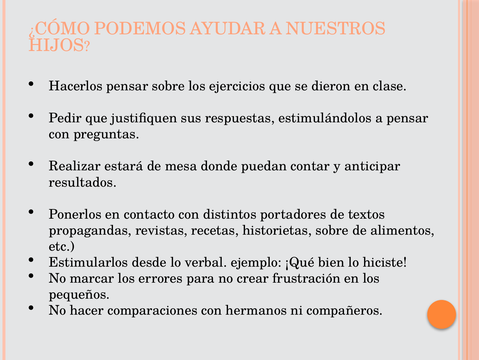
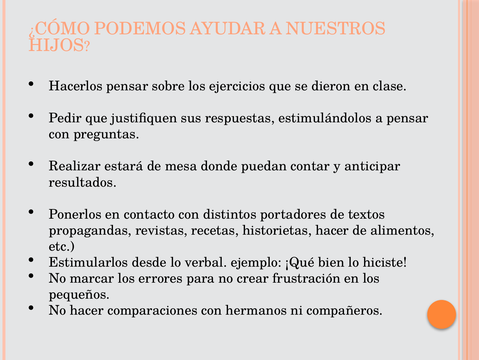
historietas sobre: sobre -> hacer
